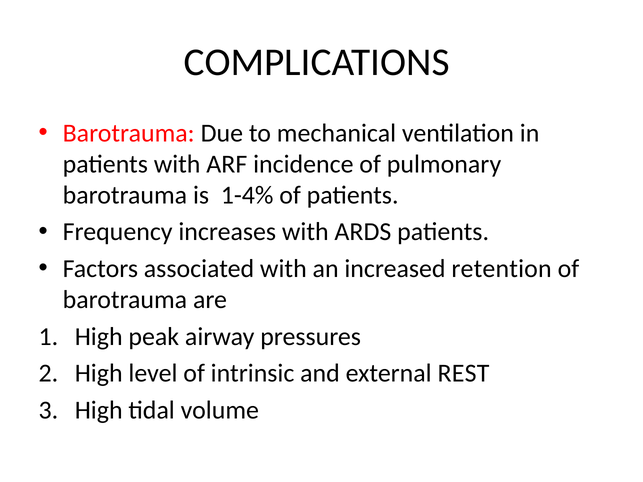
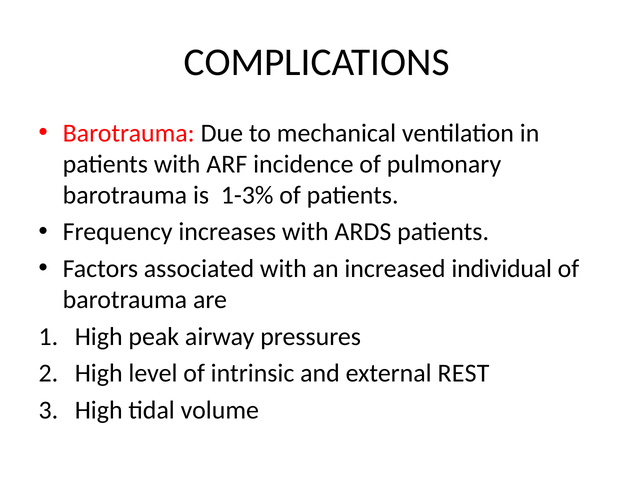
1-4%: 1-4% -> 1-3%
retention: retention -> individual
